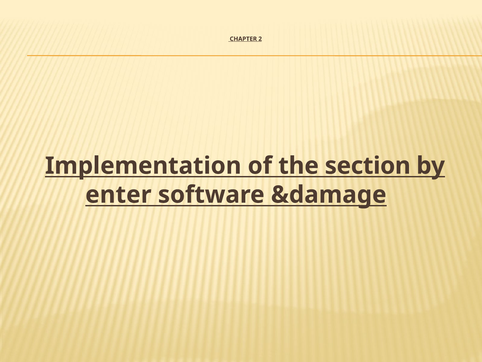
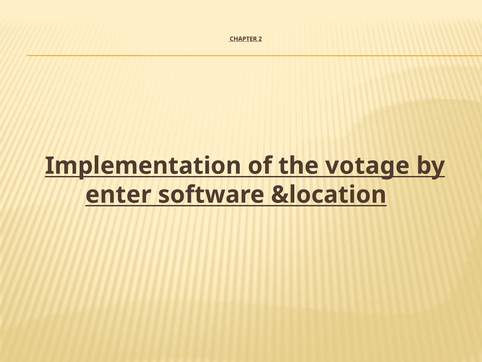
section: section -> votage
&damage: &damage -> &location
